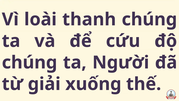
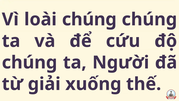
loài thanh: thanh -> chúng
